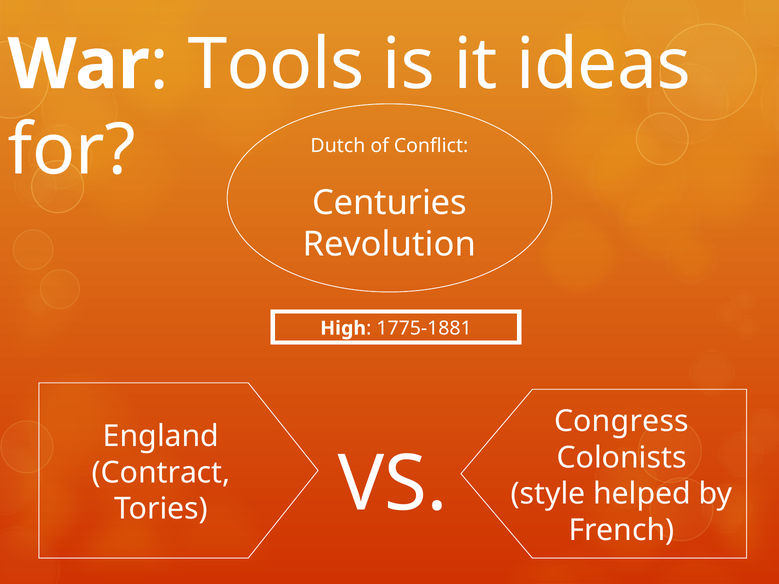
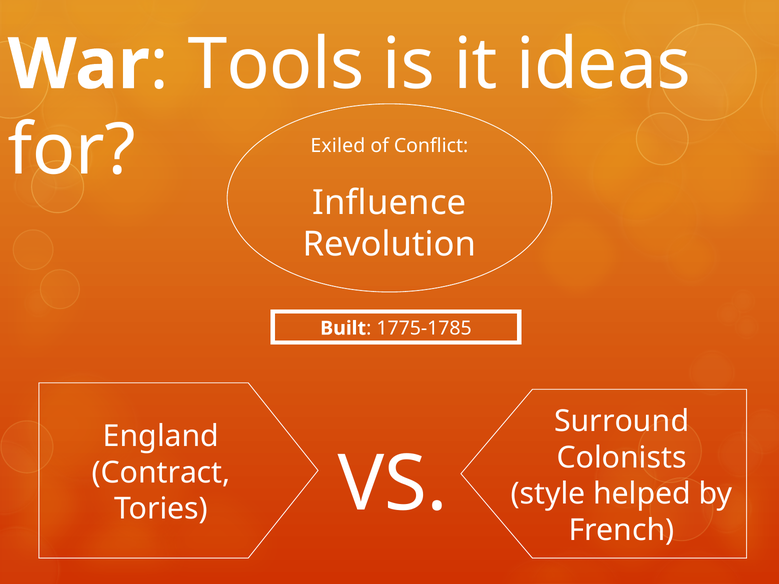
Dutch: Dutch -> Exiled
Centuries: Centuries -> Influence
High: High -> Built
1775-1881: 1775-1881 -> 1775-1785
Congress: Congress -> Surround
